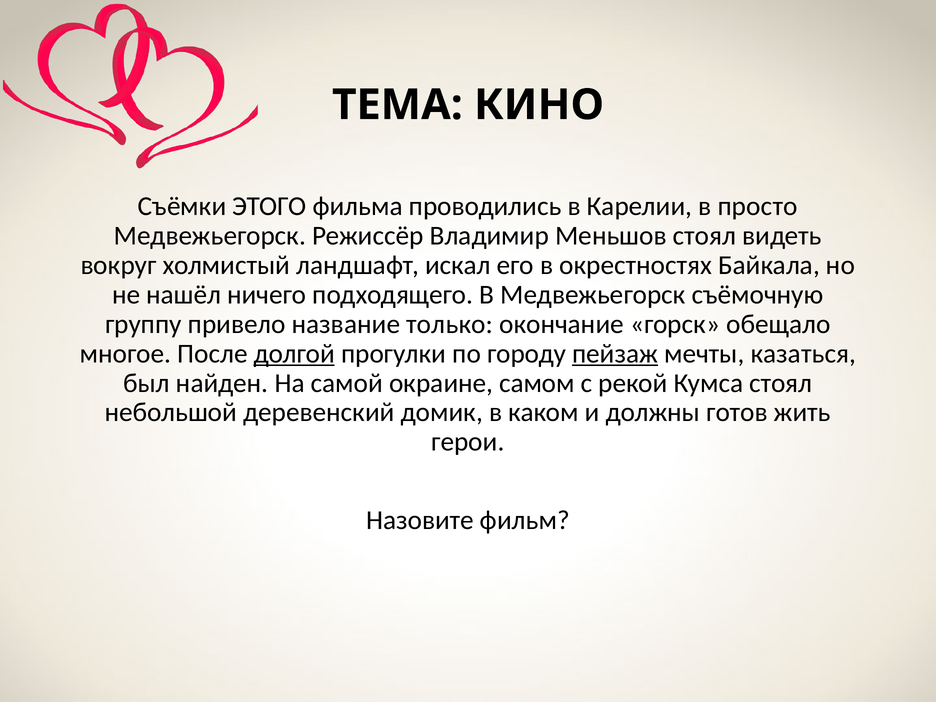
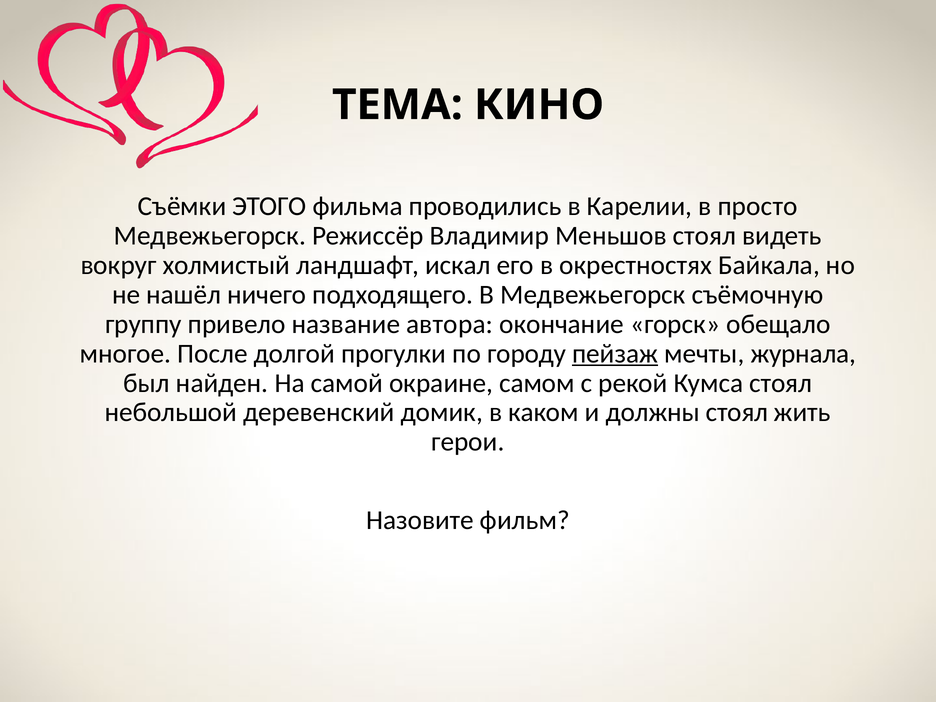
только: только -> автора
долгой underline: present -> none
казаться: казаться -> журнала
должны готов: готов -> стоял
